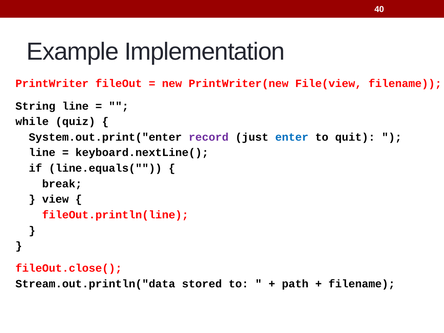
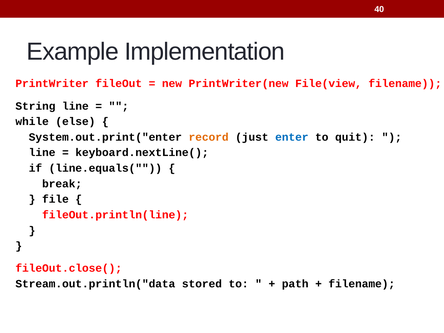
quiz: quiz -> else
record colour: purple -> orange
view: view -> file
